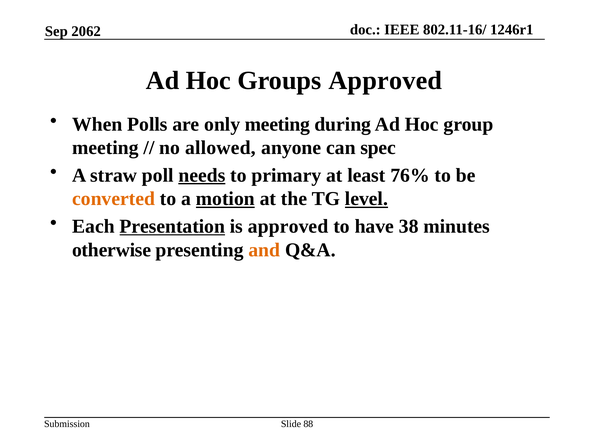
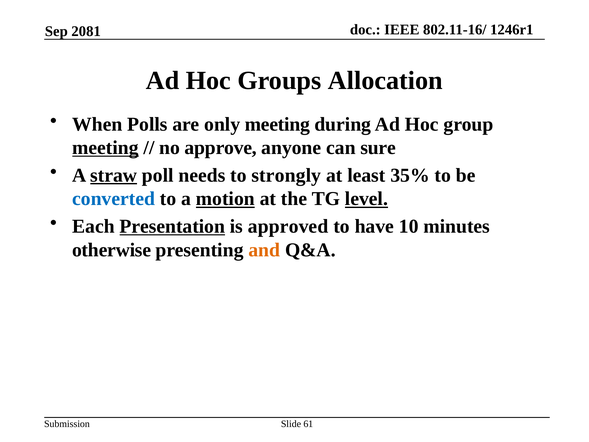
2062: 2062 -> 2081
Groups Approved: Approved -> Allocation
meeting at (105, 148) underline: none -> present
allowed: allowed -> approve
spec: spec -> sure
straw underline: none -> present
needs underline: present -> none
primary: primary -> strongly
76%: 76% -> 35%
converted colour: orange -> blue
38: 38 -> 10
88: 88 -> 61
